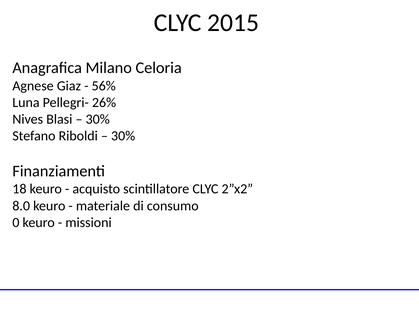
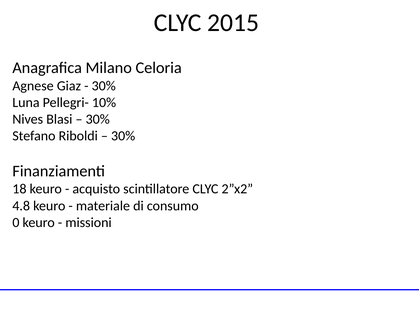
56% at (104, 86): 56% -> 30%
26%: 26% -> 10%
8.0: 8.0 -> 4.8
